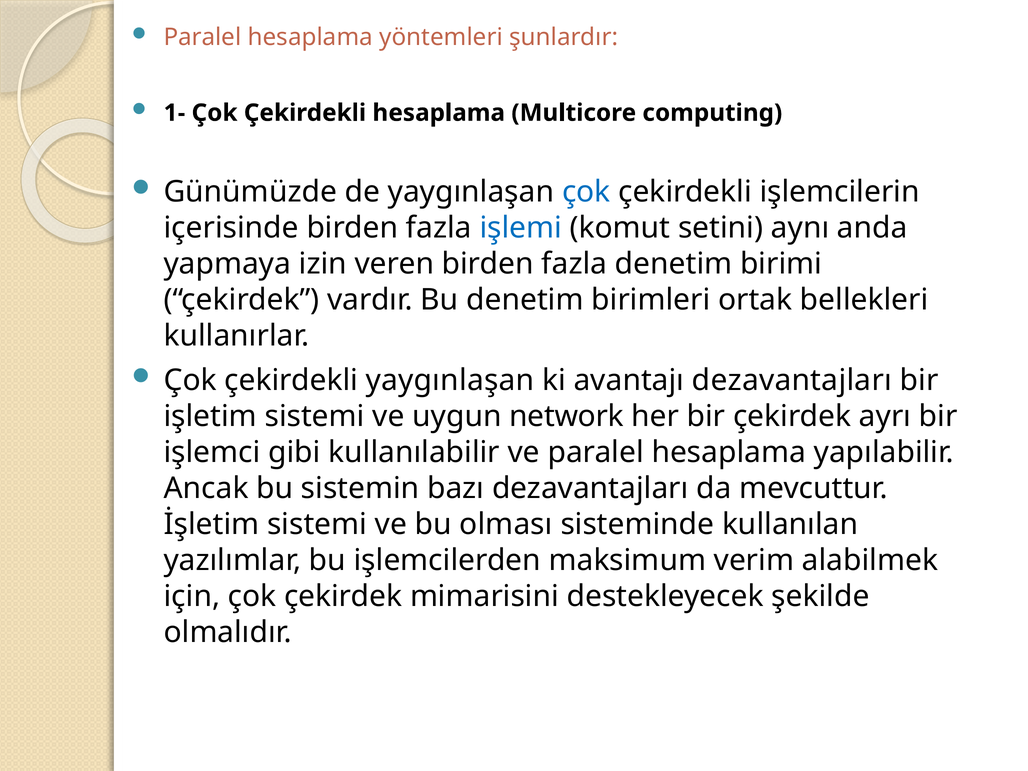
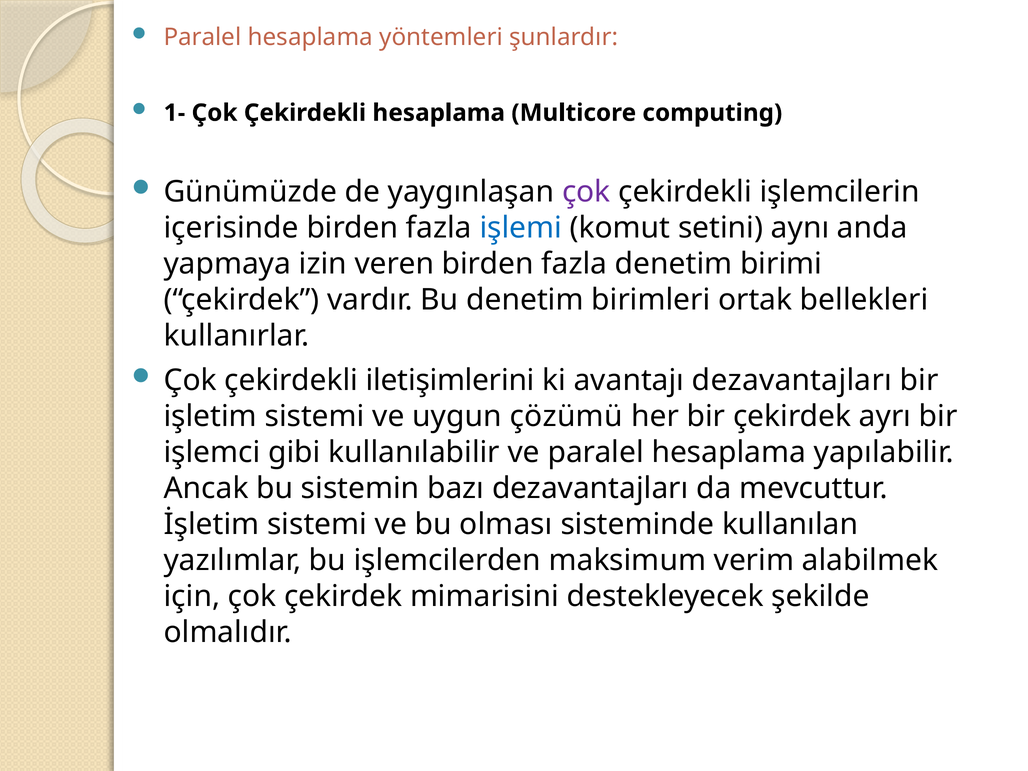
çok at (586, 192) colour: blue -> purple
çekirdekli yaygınlaşan: yaygınlaşan -> iletişimlerini
network: network -> çözümü
